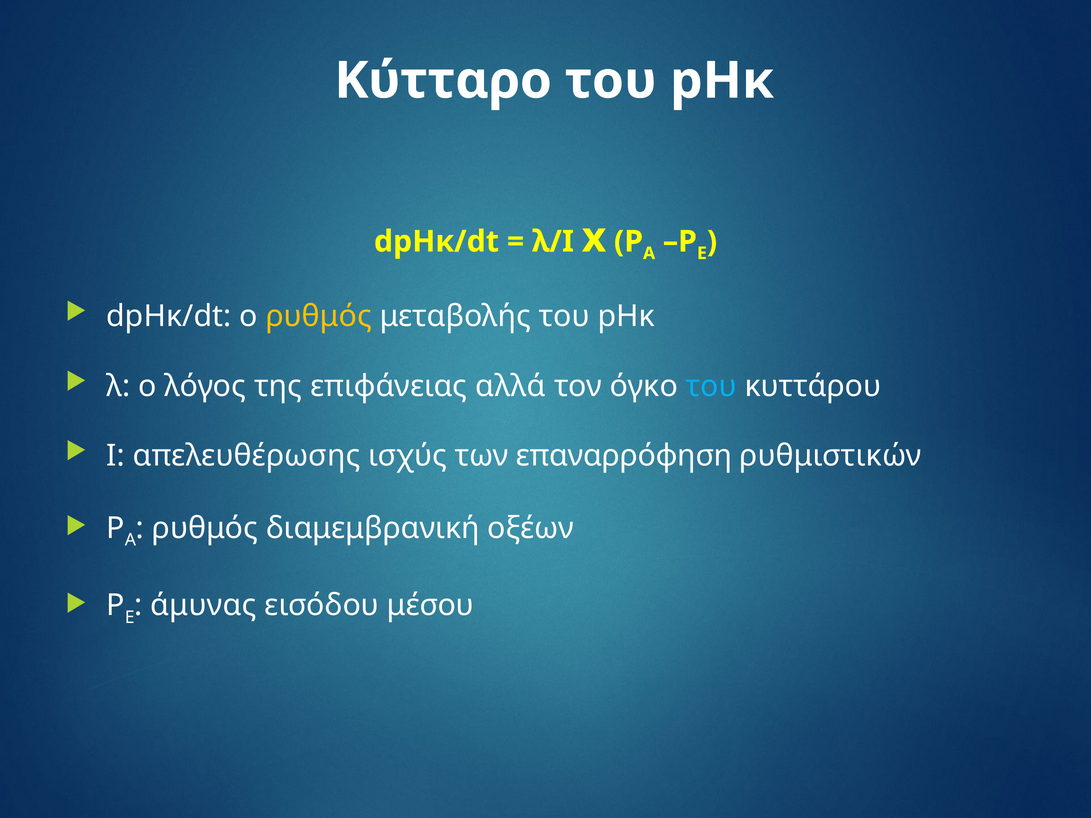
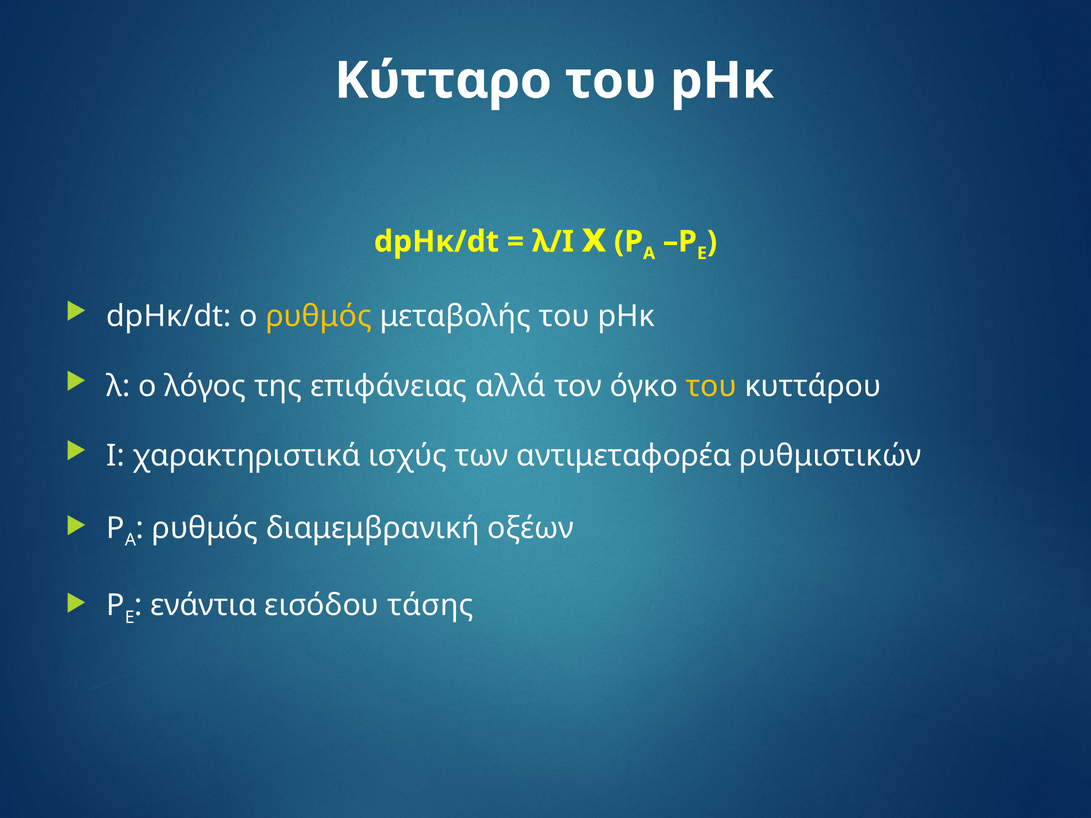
του at (711, 386) colour: light blue -> yellow
απελευθέρωσης: απελευθέρωσης -> χαρακτηριστικά
επαναρρόφηση: επαναρρόφηση -> αντιμεταφορέα
άμυνας: άμυνας -> ενάντια
μέσου: μέσου -> τάσης
